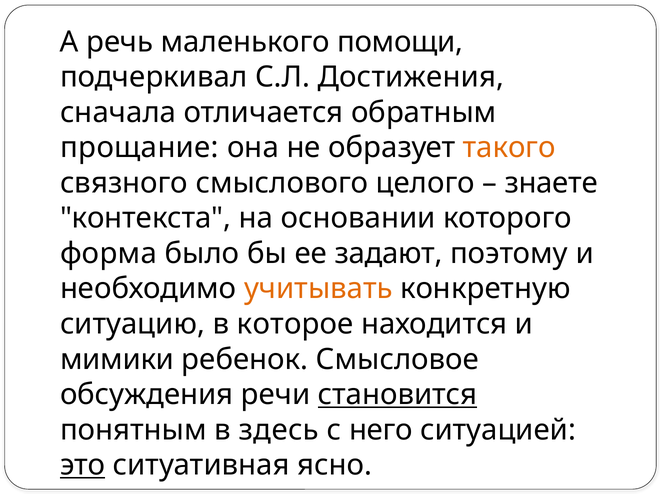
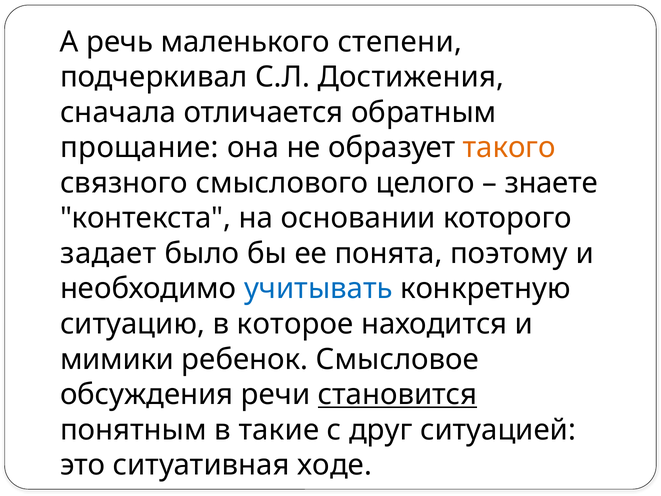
помощи: помощи -> степени
форма: форма -> задает
задают: задают -> понята
учитывать colour: orange -> blue
здесь: здесь -> такие
него: него -> друг
это underline: present -> none
ясно: ясно -> ходе
